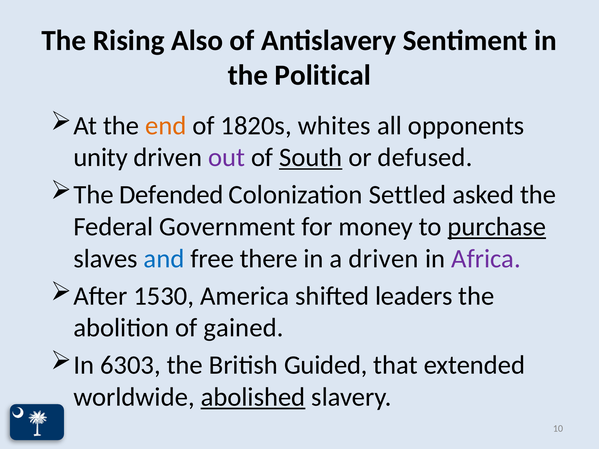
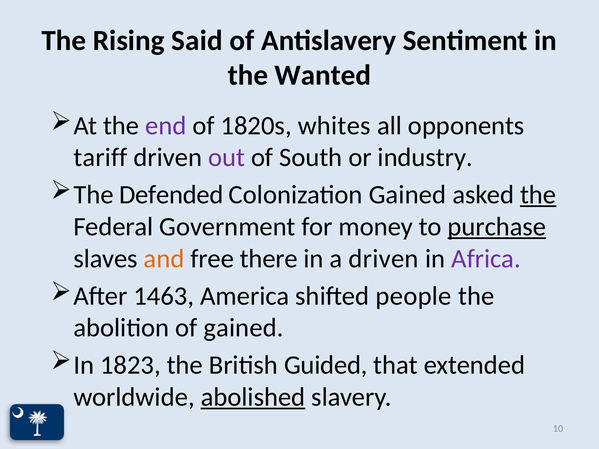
Also: Also -> Said
Political: Political -> Wanted
end colour: orange -> purple
unity: unity -> tariff
South underline: present -> none
defused: defused -> industry
Colonization Settled: Settled -> Gained
the at (538, 195) underline: none -> present
and colour: blue -> orange
1530: 1530 -> 1463
leaders: leaders -> people
6303: 6303 -> 1823
